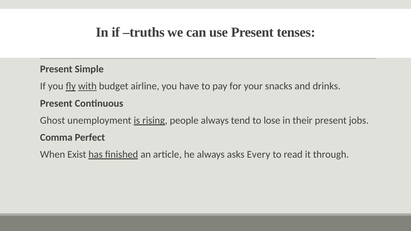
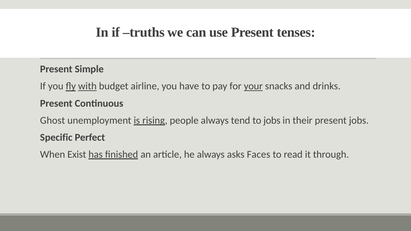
your underline: none -> present
to lose: lose -> jobs
Comma: Comma -> Specific
Every: Every -> Faces
